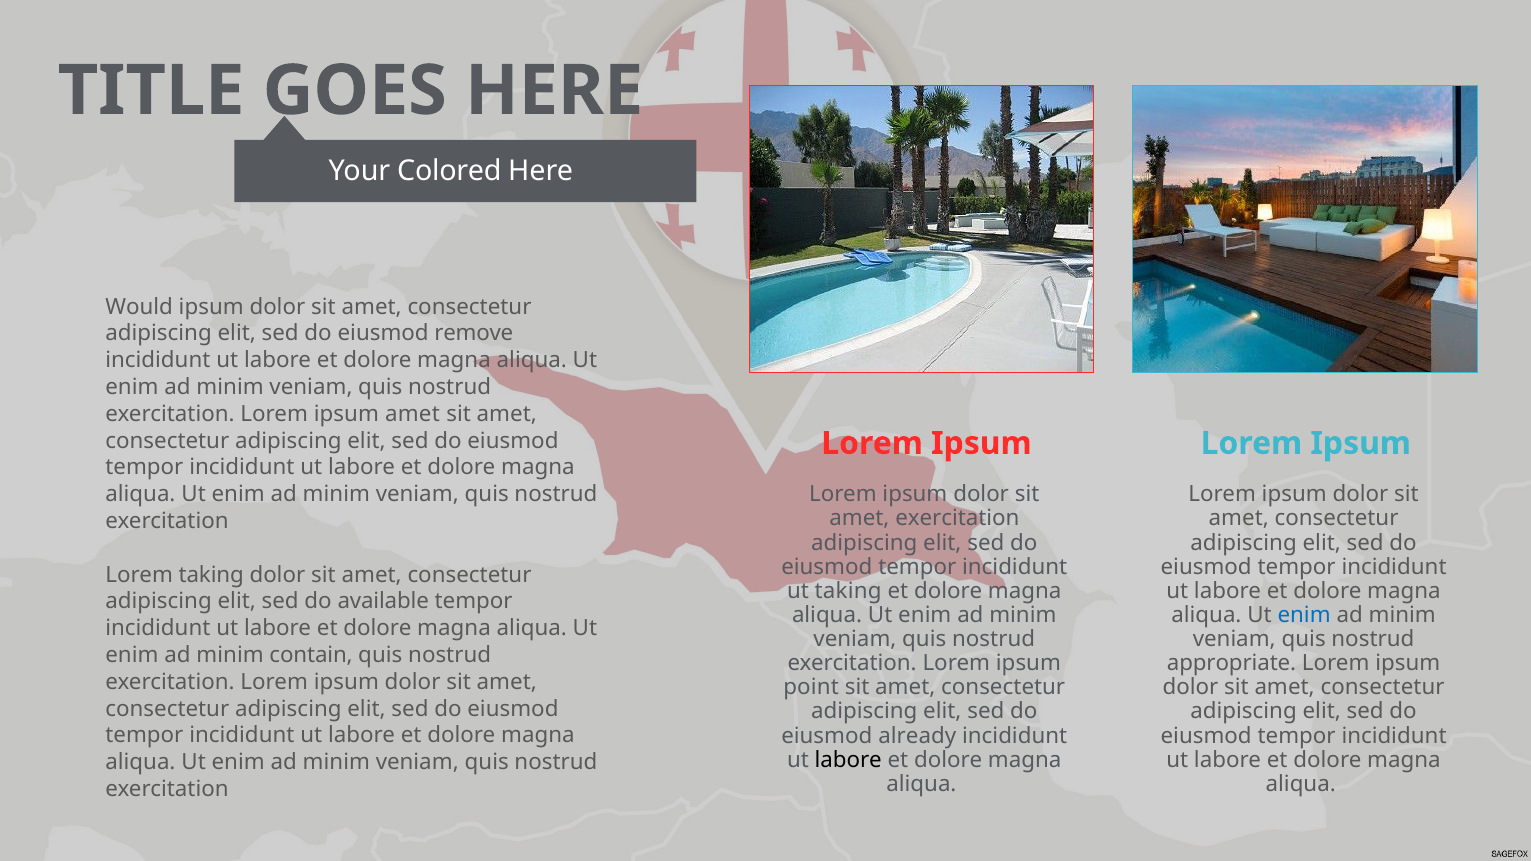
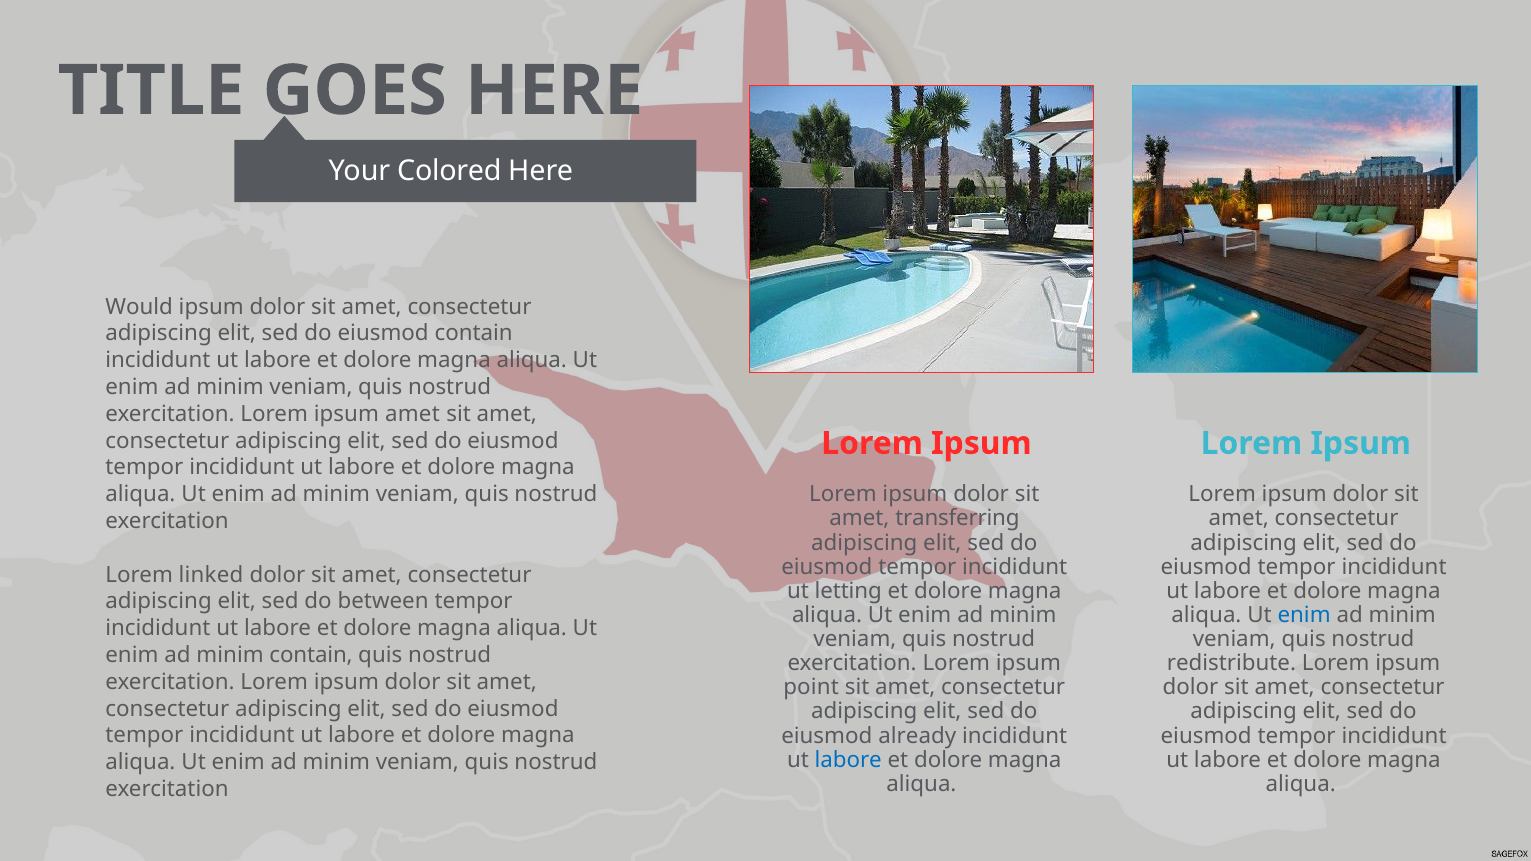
eiusmod remove: remove -> contain
amet exercitation: exercitation -> transferring
Lorem taking: taking -> linked
ut taking: taking -> letting
available: available -> between
appropriate: appropriate -> redistribute
labore at (848, 760) colour: black -> blue
